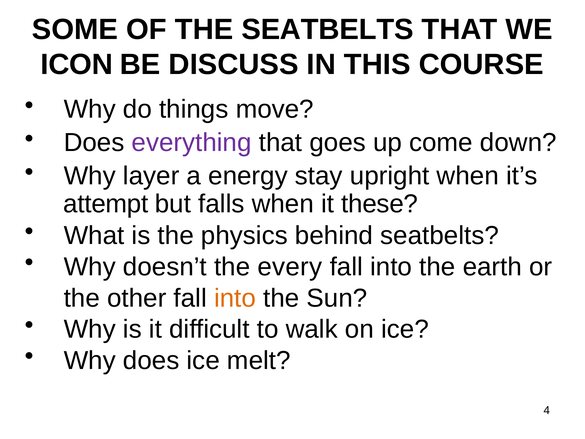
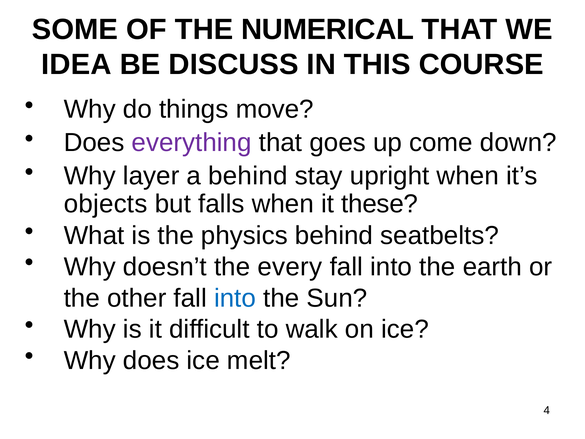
THE SEATBELTS: SEATBELTS -> NUMERICAL
ICON: ICON -> IDEA
a energy: energy -> behind
attempt: attempt -> objects
into at (235, 298) colour: orange -> blue
